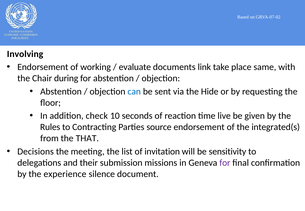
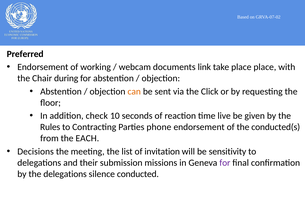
Involving: Involving -> Preferred
evaluate: evaluate -> webcam
place same: same -> place
can colour: blue -> orange
Hide: Hide -> Click
source: source -> phone
integrated(s: integrated(s -> conducted(s
THAT: THAT -> EACH
the experience: experience -> delegations
document: document -> conducted
